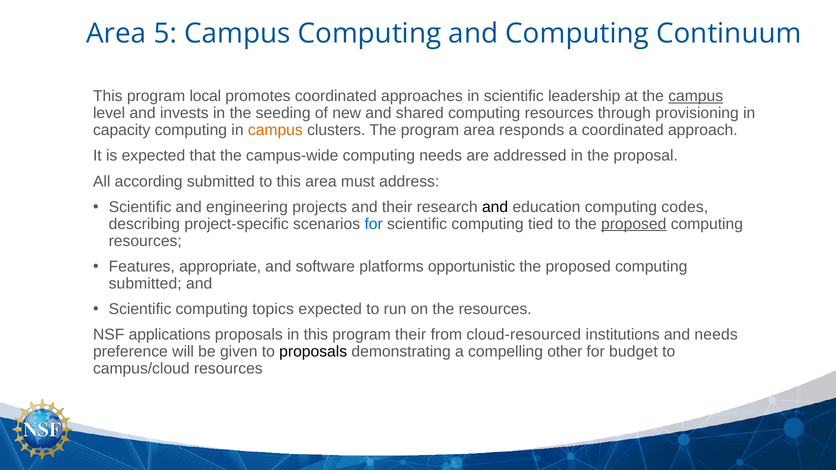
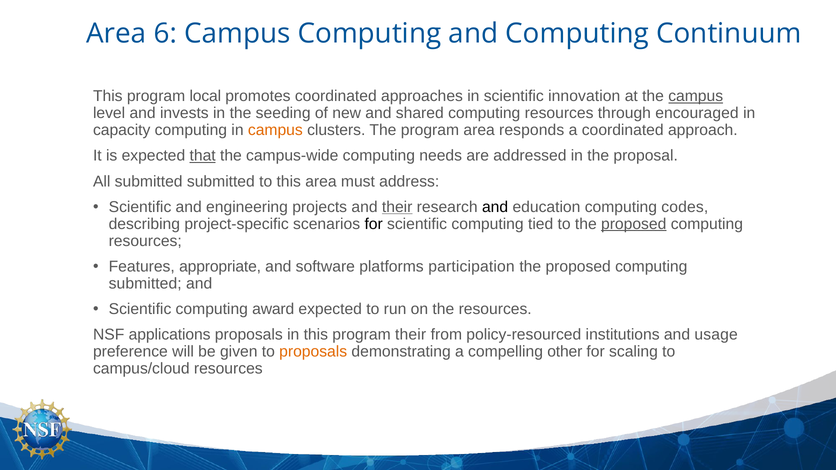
5: 5 -> 6
leadership: leadership -> innovation
provisioning: provisioning -> encouraged
that underline: none -> present
All according: according -> submitted
their at (397, 207) underline: none -> present
for at (374, 224) colour: blue -> black
opportunistic: opportunistic -> participation
topics: topics -> award
cloud-resourced: cloud-resourced -> policy-resourced
and needs: needs -> usage
proposals at (313, 352) colour: black -> orange
budget: budget -> scaling
